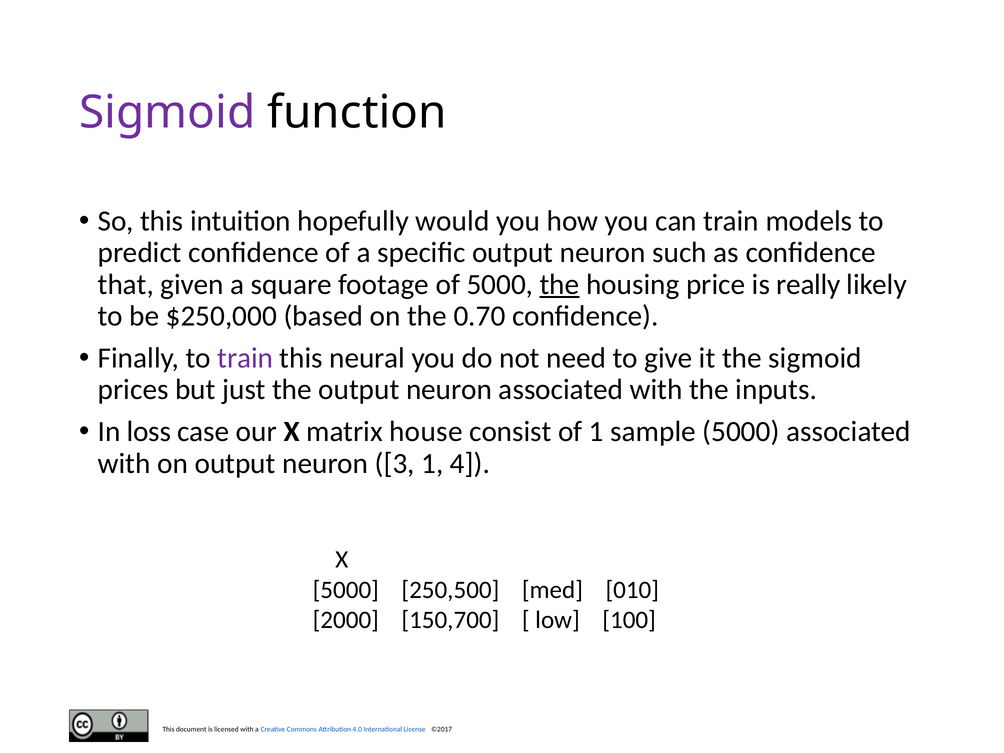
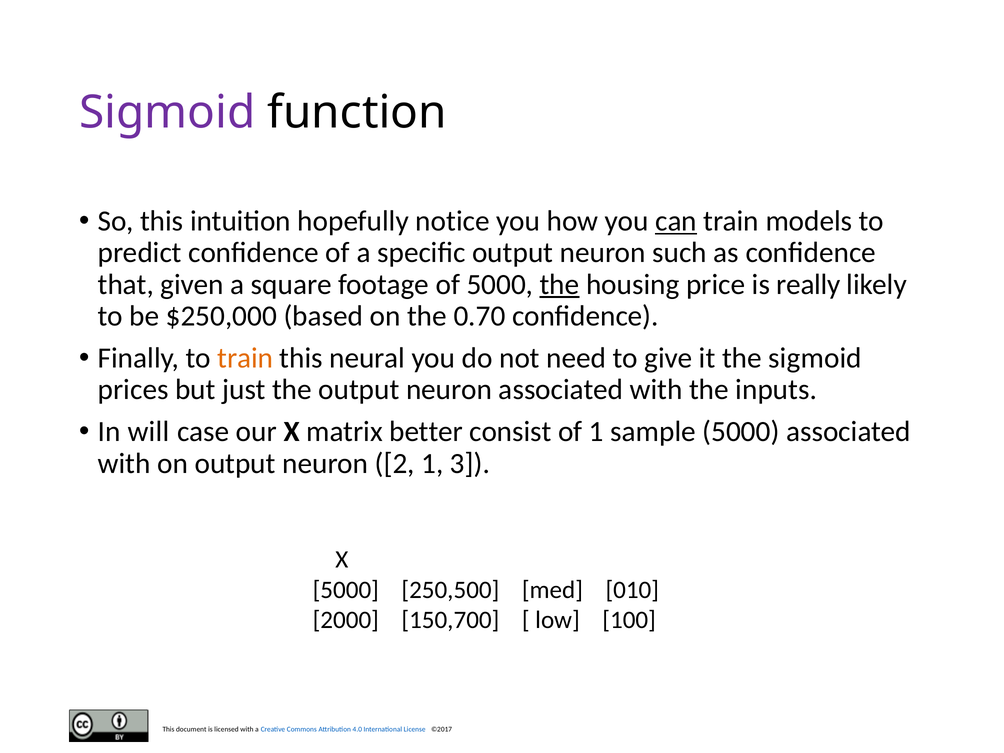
would: would -> notice
can underline: none -> present
train at (245, 358) colour: purple -> orange
loss: loss -> will
house: house -> better
3: 3 -> 2
4: 4 -> 3
